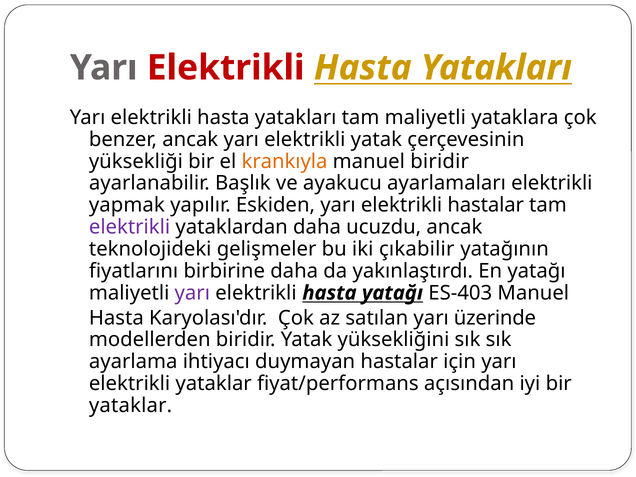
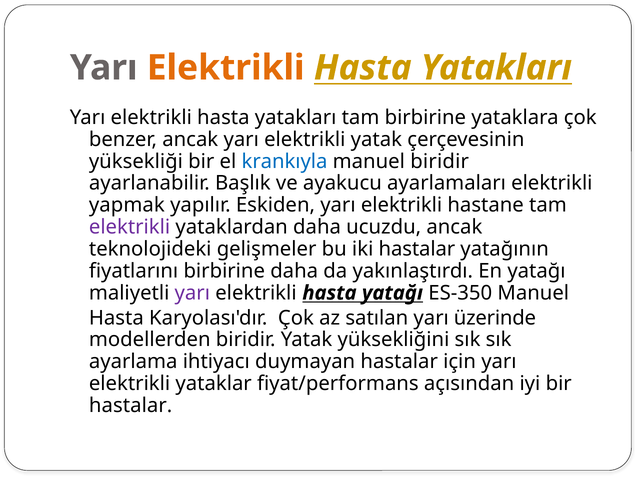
Elektrikli at (226, 68) colour: red -> orange
tam maliyetli: maliyetli -> birbirine
krankıyla colour: orange -> blue
elektrikli hastalar: hastalar -> hastane
iki çıkabilir: çıkabilir -> hastalar
ES-403: ES-403 -> ES-350
yataklar at (131, 406): yataklar -> hastalar
